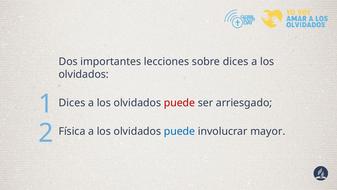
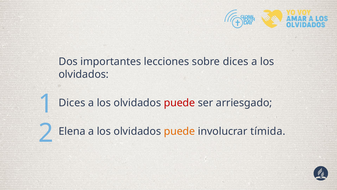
Física: Física -> Elena
puede at (179, 131) colour: blue -> orange
mayor: mayor -> tímida
